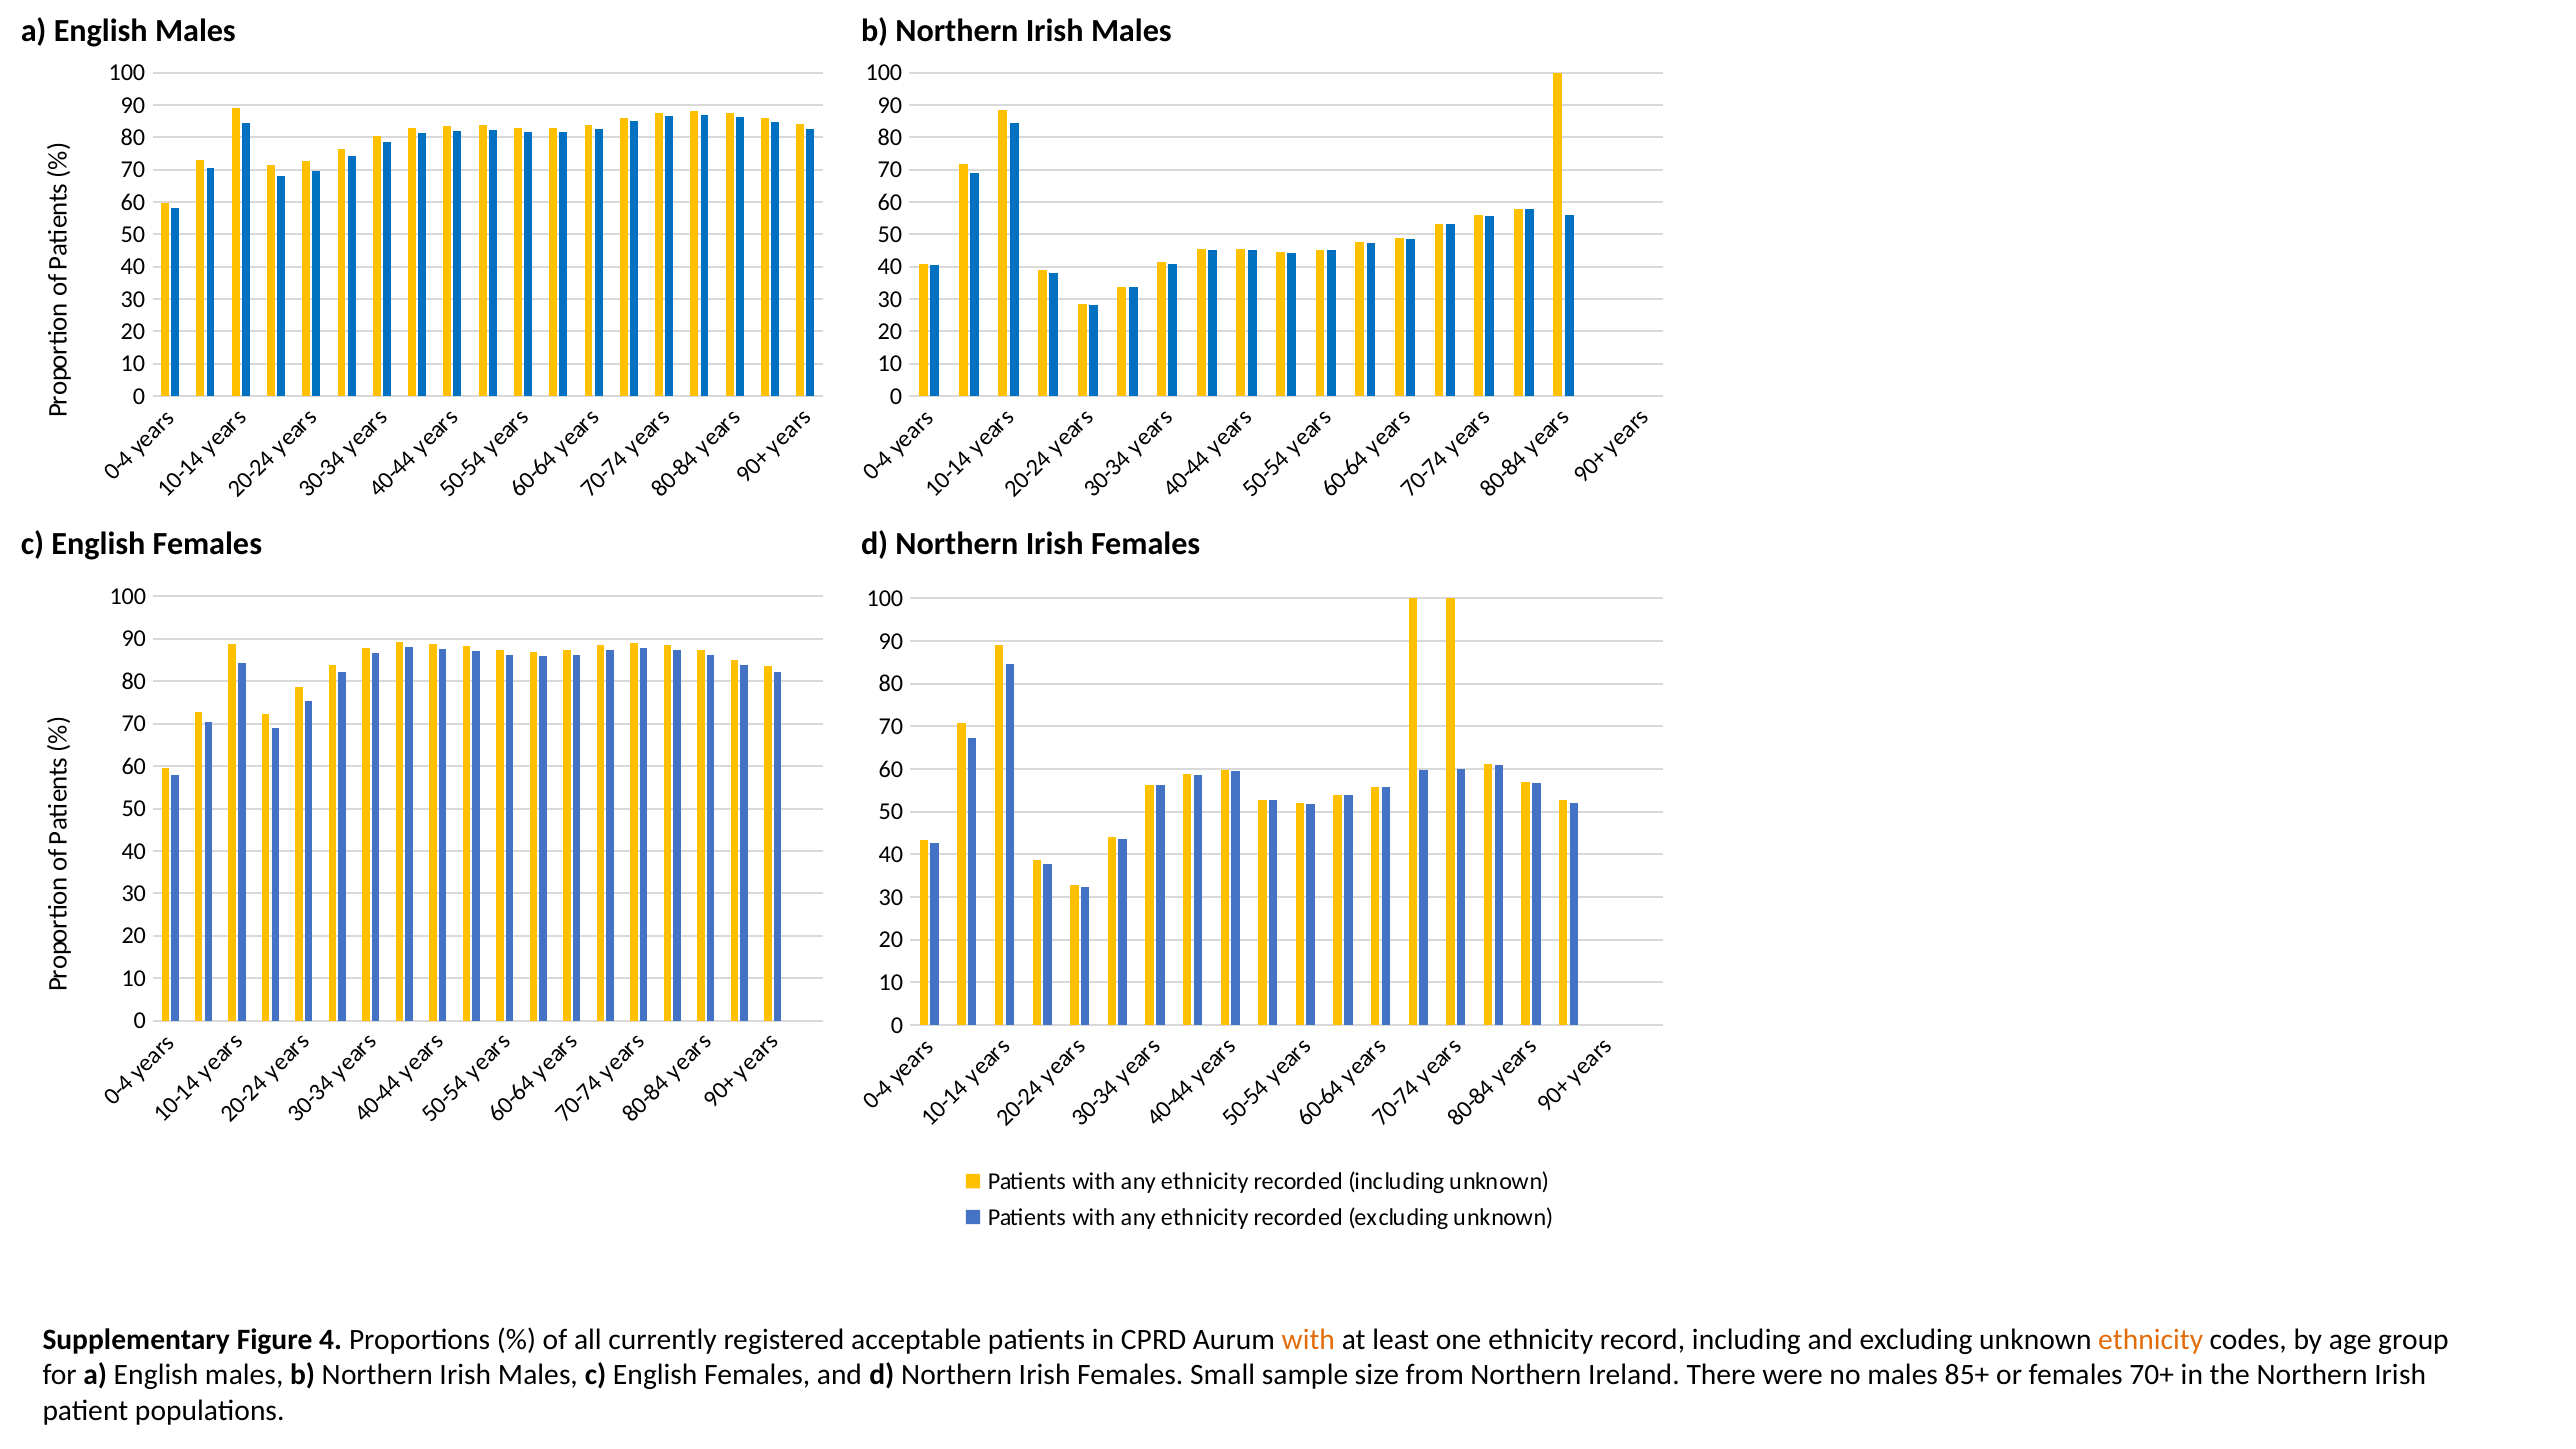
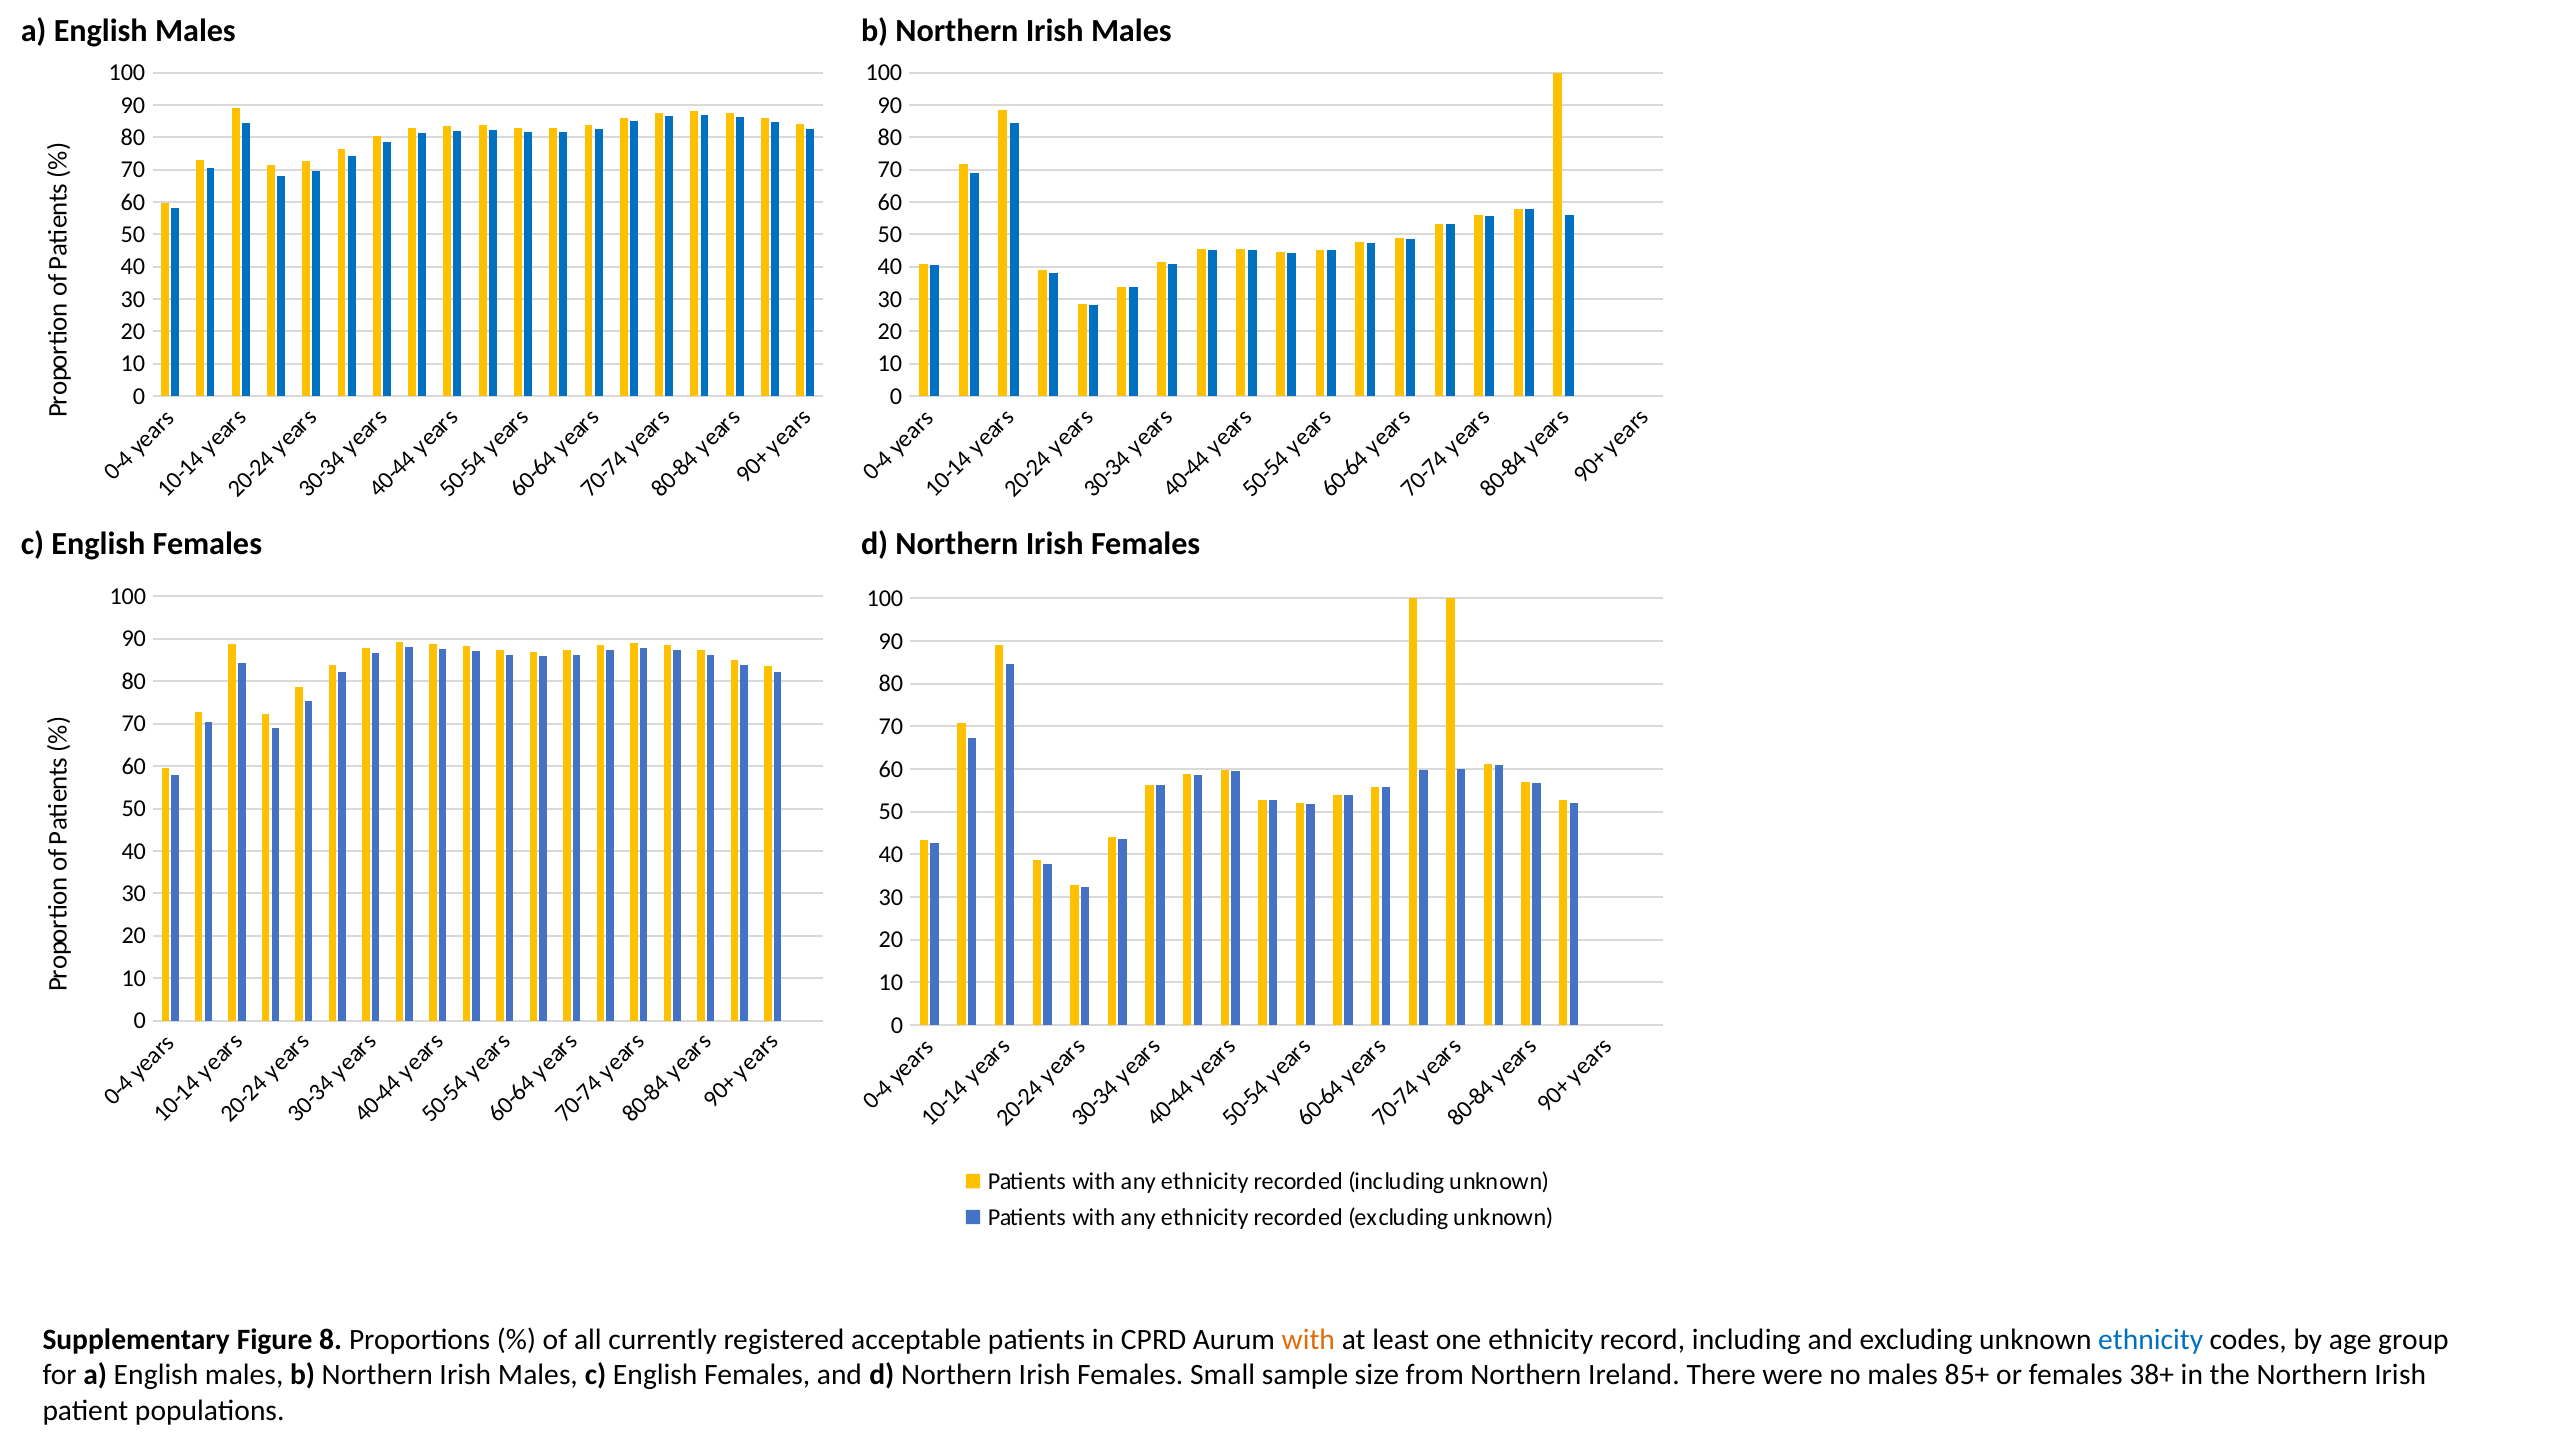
Figure 4: 4 -> 8
ethnicity at (2151, 1340) colour: orange -> blue
70+: 70+ -> 38+
